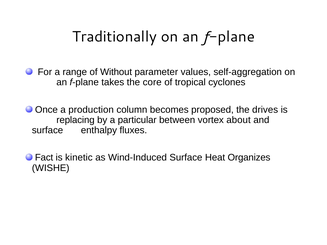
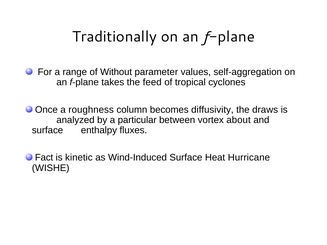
core: core -> feed
production: production -> roughness
proposed: proposed -> diffusivity
drives: drives -> draws
replacing: replacing -> analyzed
Organizes: Organizes -> Hurricane
